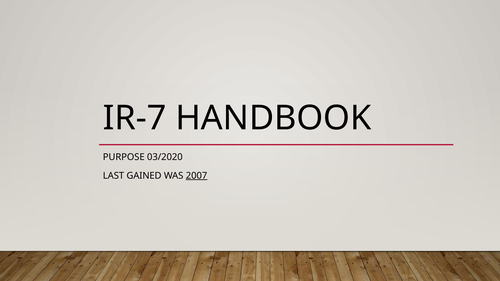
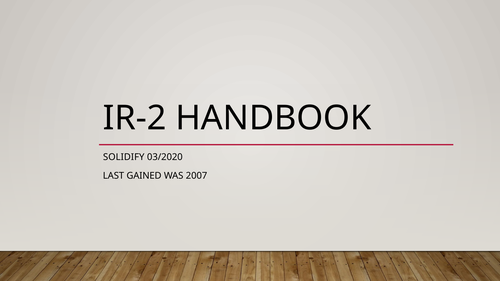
IR-7: IR-7 -> IR-2
PURPOSE: PURPOSE -> SOLIDIFY
2007 underline: present -> none
